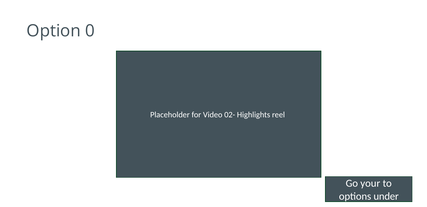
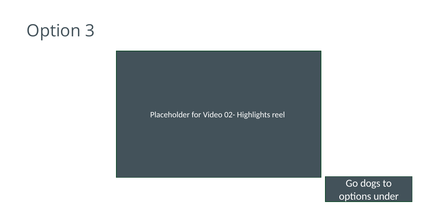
0: 0 -> 3
your: your -> dogs
